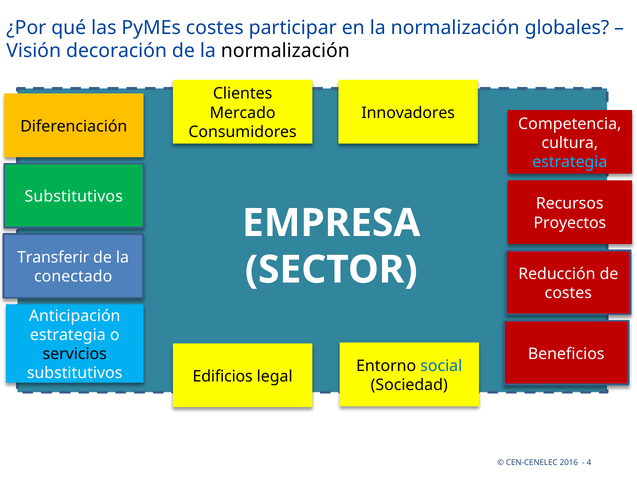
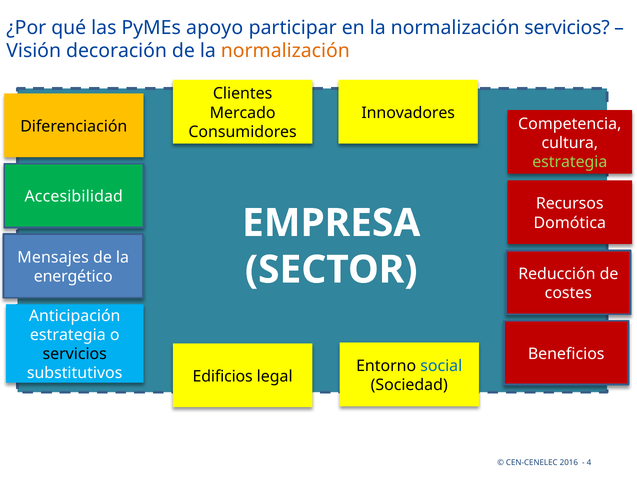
PyMEs costes: costes -> apoyo
normalización globales: globales -> servicios
normalización at (285, 51) colour: black -> orange
estrategia at (570, 162) colour: light blue -> light green
Substitutivos at (74, 197): Substitutivos -> Accesibilidad
Proyectos: Proyectos -> Domótica
Transferir: Transferir -> Mensajes
conectado: conectado -> energético
